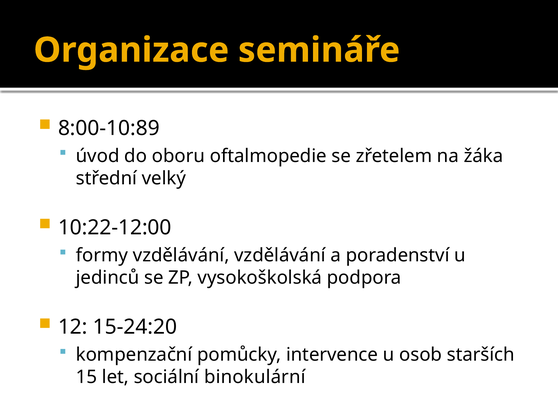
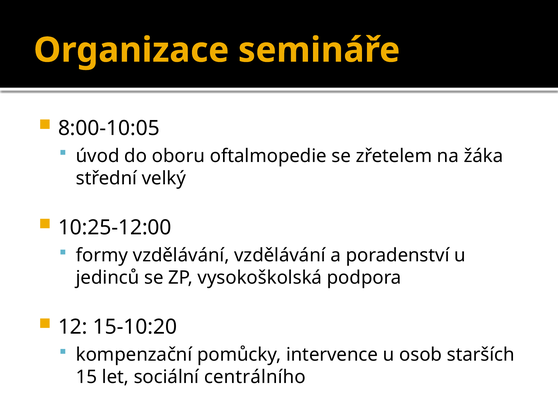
8:00-10:89: 8:00-10:89 -> 8:00-10:05
10:22-12:00: 10:22-12:00 -> 10:25-12:00
15-24:20: 15-24:20 -> 15-10:20
binokulární: binokulární -> centrálního
